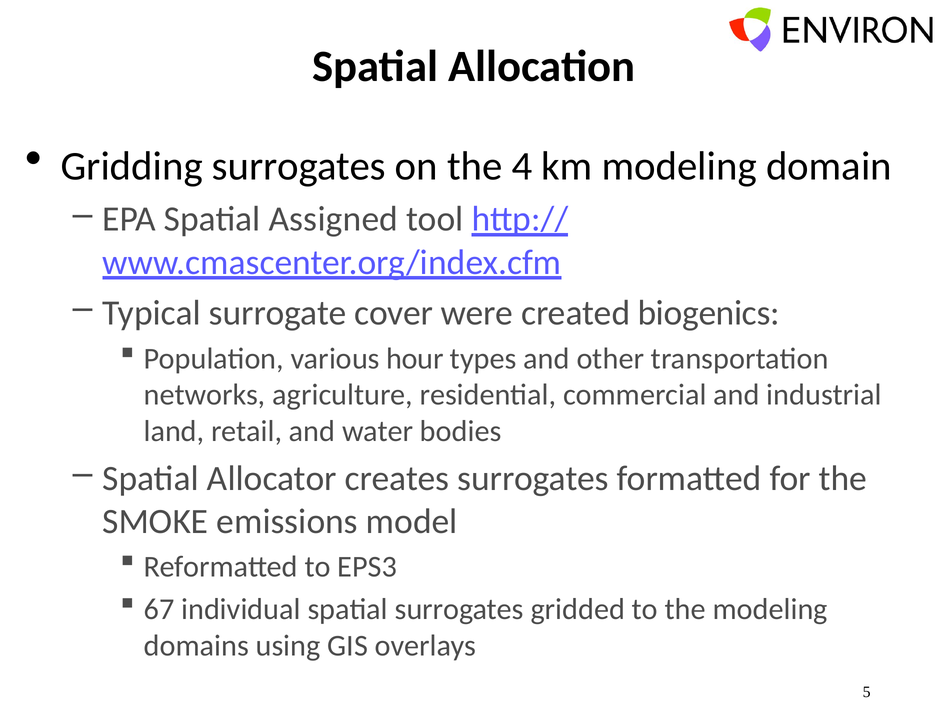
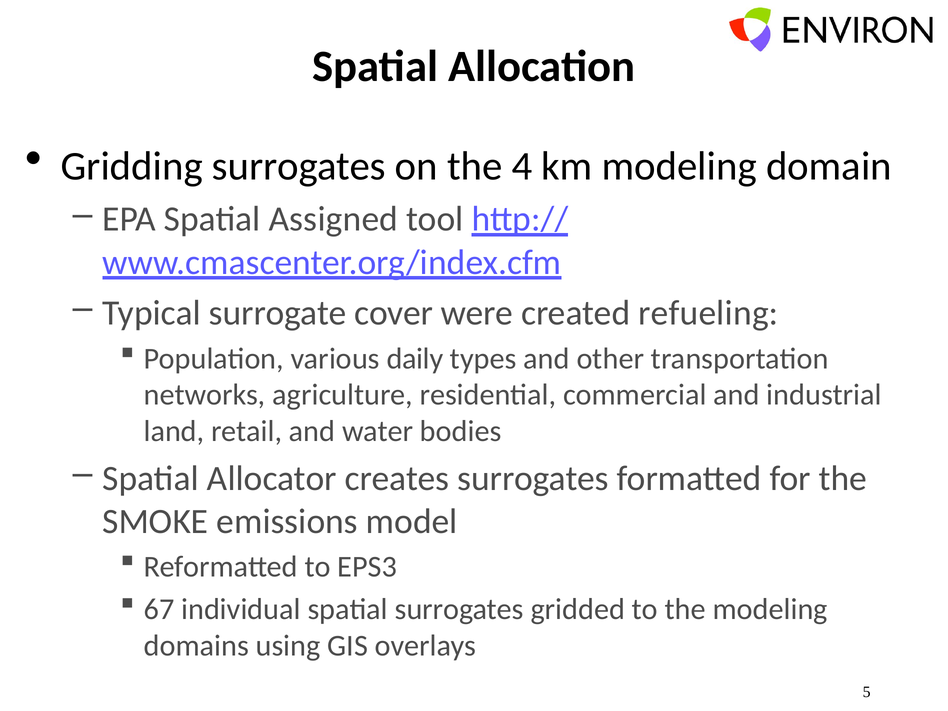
biogenics: biogenics -> refueling
hour: hour -> daily
